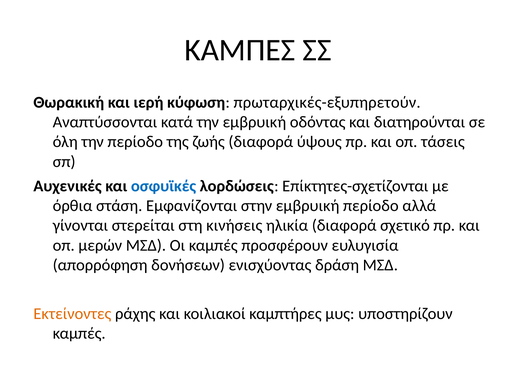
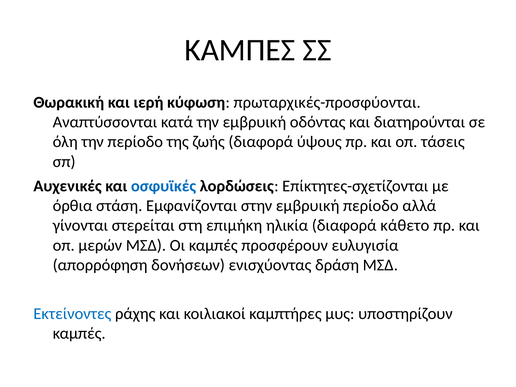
πρωταρχικές-εξυπηρετούν: πρωταρχικές-εξυπηρετούν -> πρωταρχικές-προσφύονται
κινήσεις: κινήσεις -> επιμήκη
σχετικό: σχετικό -> κάθετο
Εκτείνοντες colour: orange -> blue
